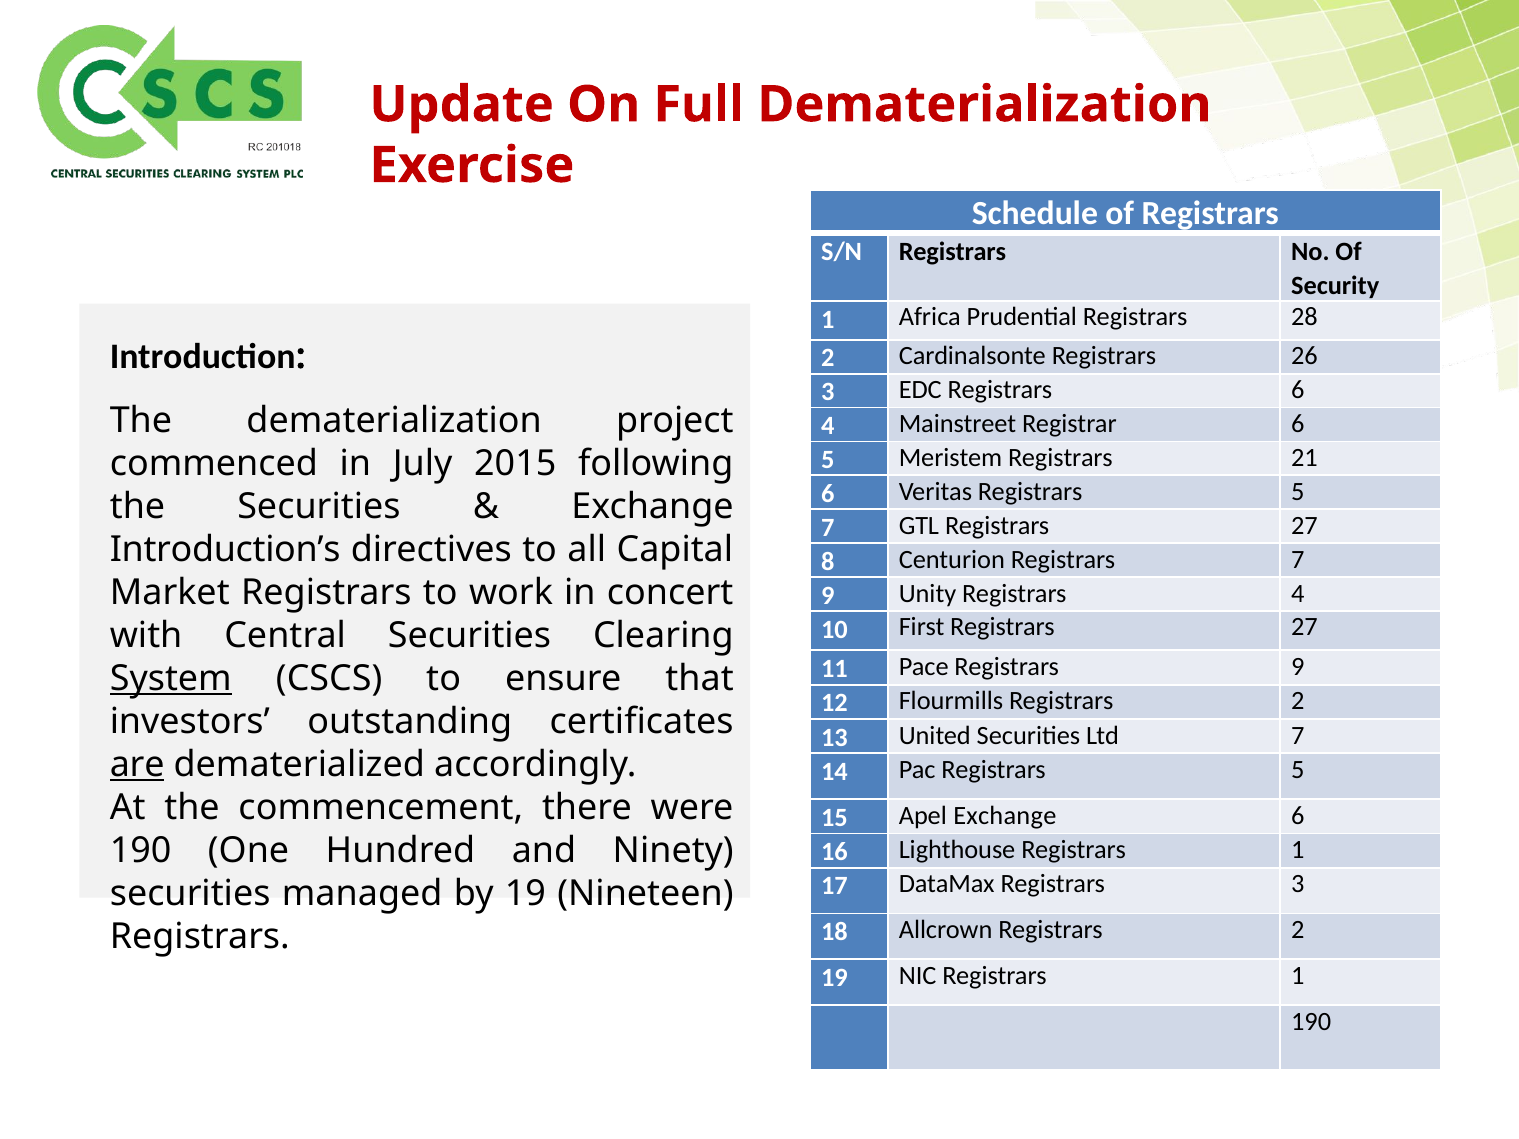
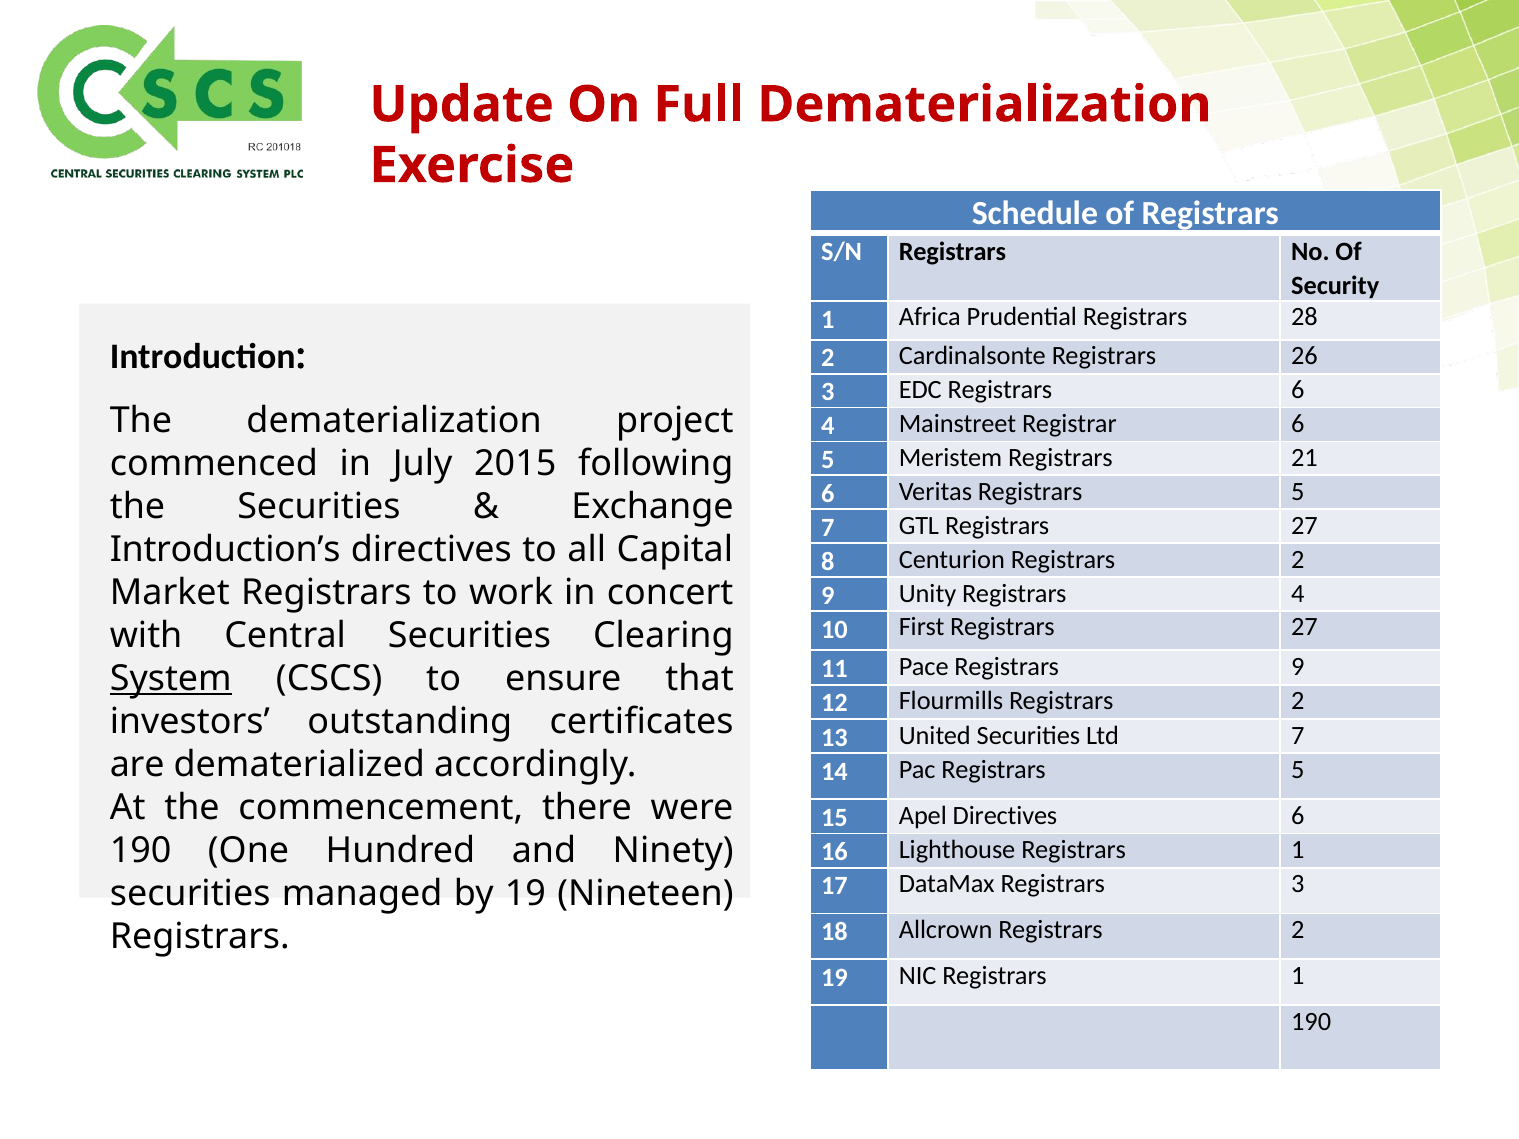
Centurion Registrars 7: 7 -> 2
are underline: present -> none
Apel Exchange: Exchange -> Directives
